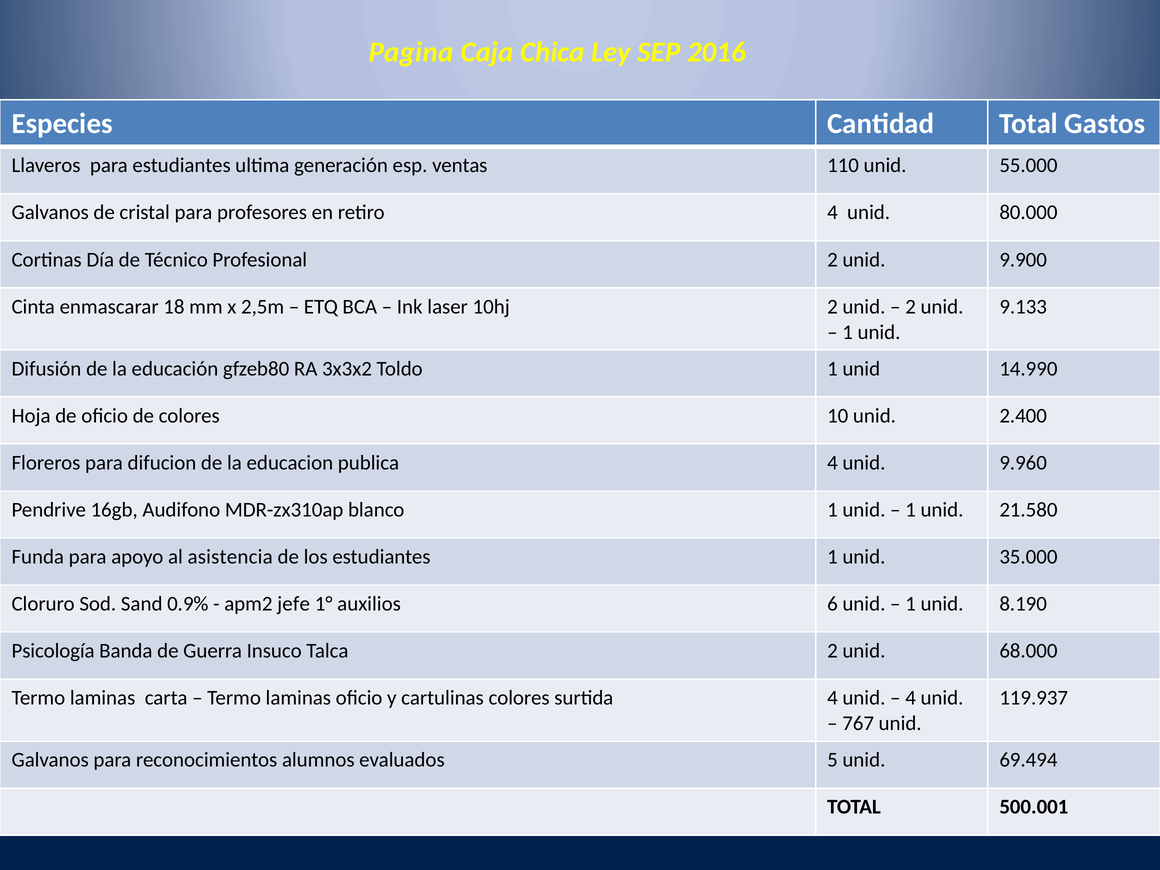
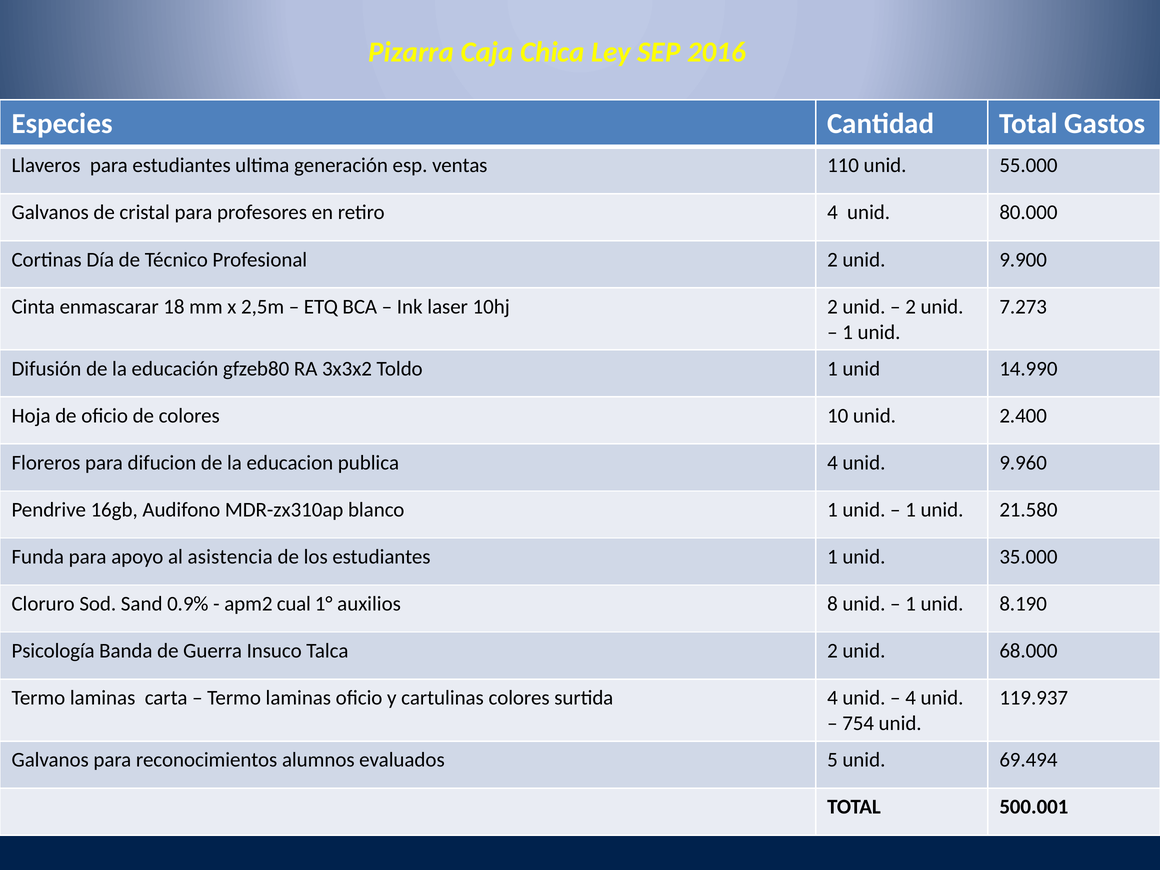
Pagina: Pagina -> Pizarra
9.133: 9.133 -> 7.273
jefe: jefe -> cual
6: 6 -> 8
767: 767 -> 754
